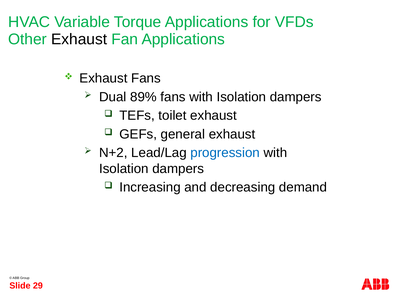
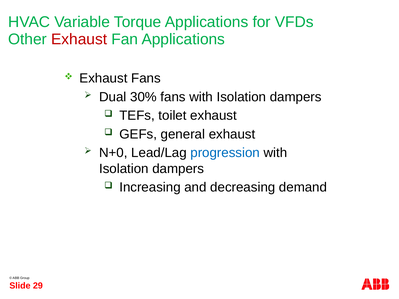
Exhaust at (79, 39) colour: black -> red
89%: 89% -> 30%
N+2: N+2 -> N+0
